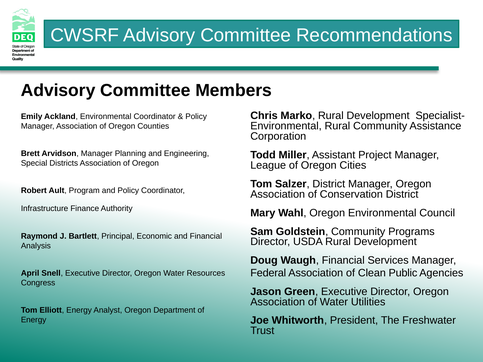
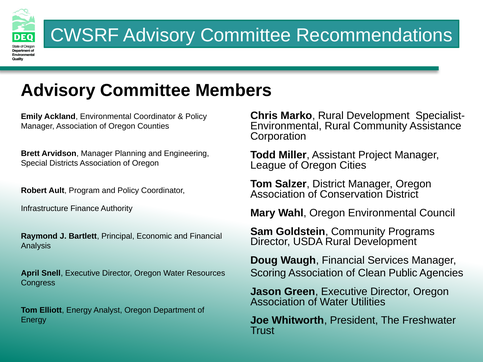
Federal: Federal -> Scoring
